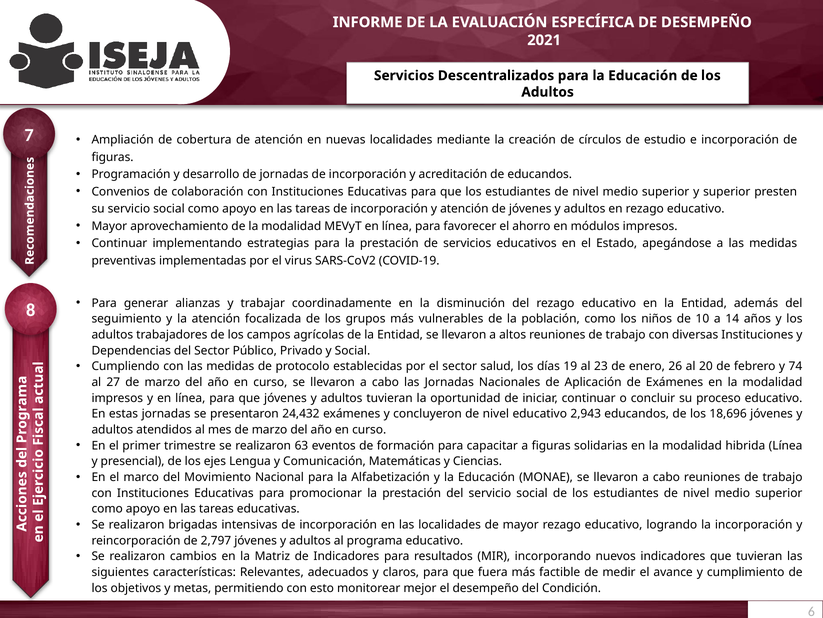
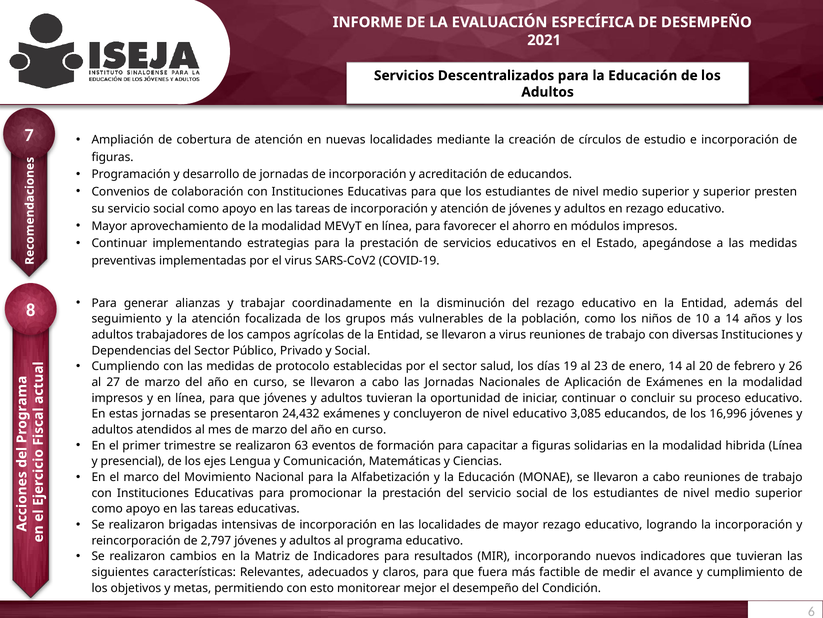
a altos: altos -> virus
enero 26: 26 -> 14
74: 74 -> 26
2,943: 2,943 -> 3,085
18,696: 18,696 -> 16,996
